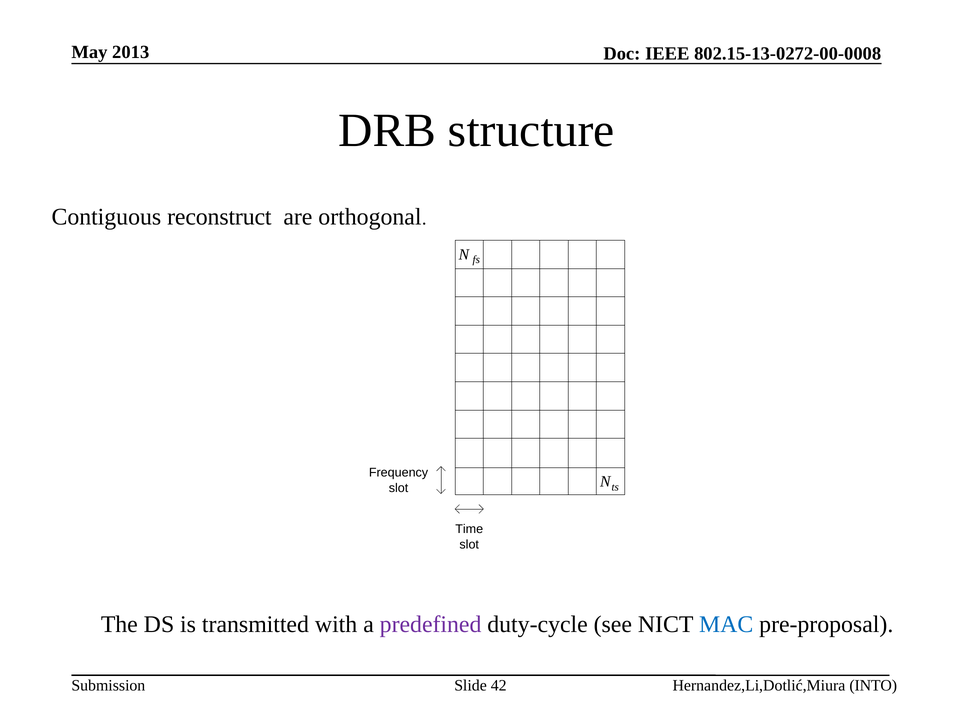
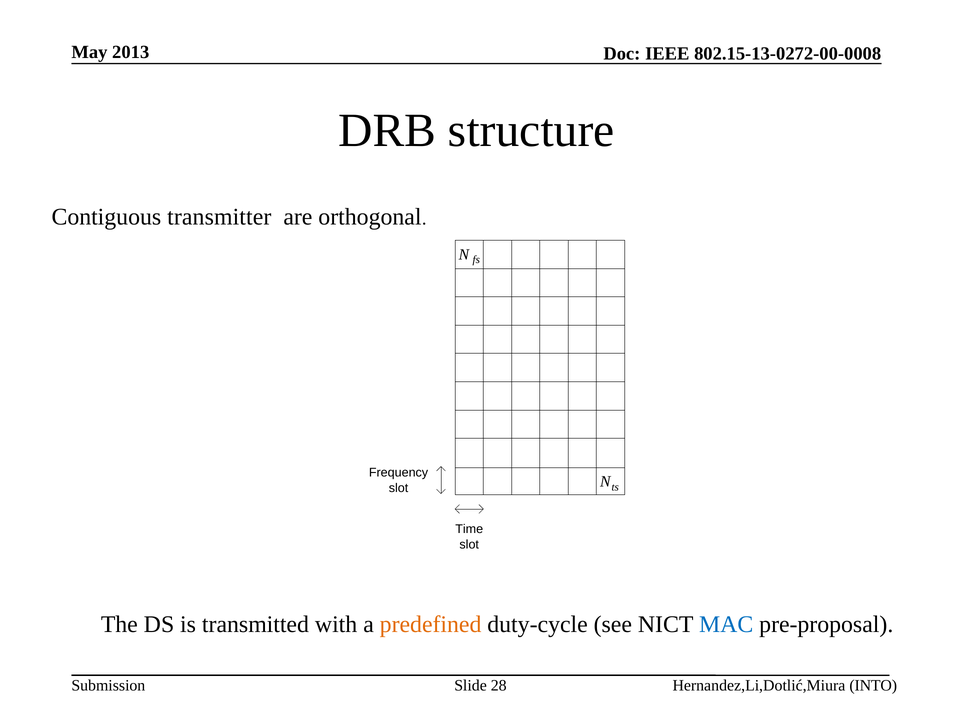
reconstruct: reconstruct -> transmitter
predefined colour: purple -> orange
42: 42 -> 28
